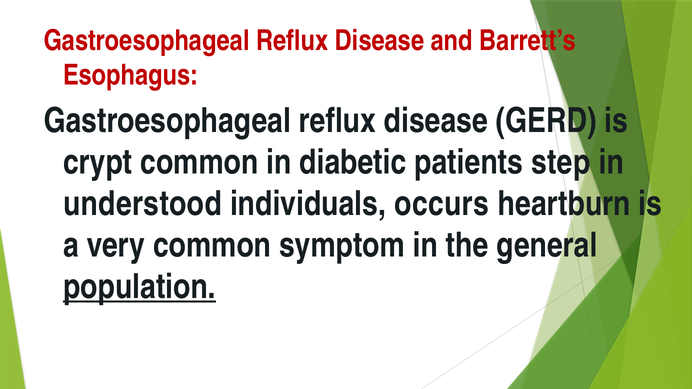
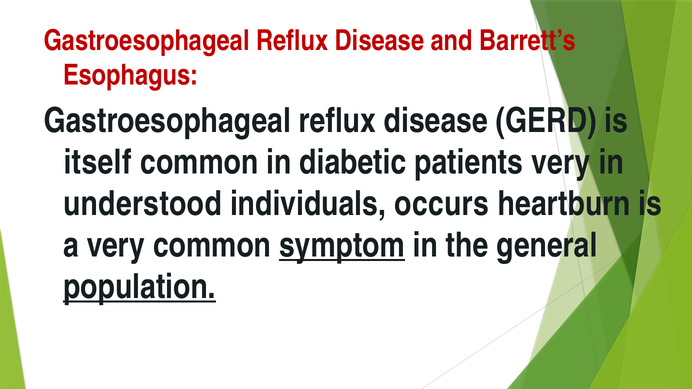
crypt: crypt -> itself
patients step: step -> very
symptom underline: none -> present
